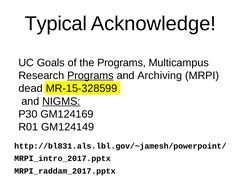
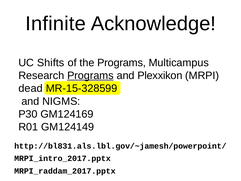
Typical: Typical -> Infinite
Goals: Goals -> Shifts
Archiving: Archiving -> Plexxikon
NIGMS underline: present -> none
